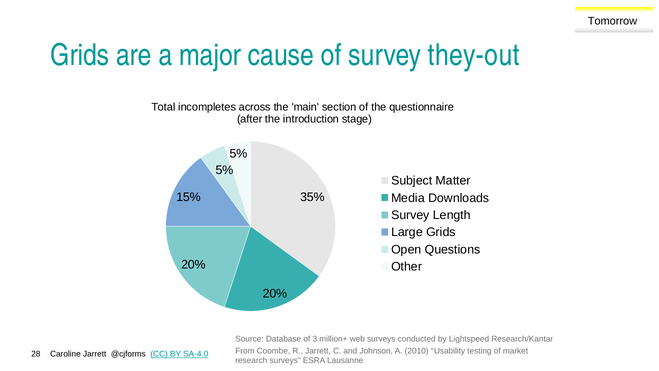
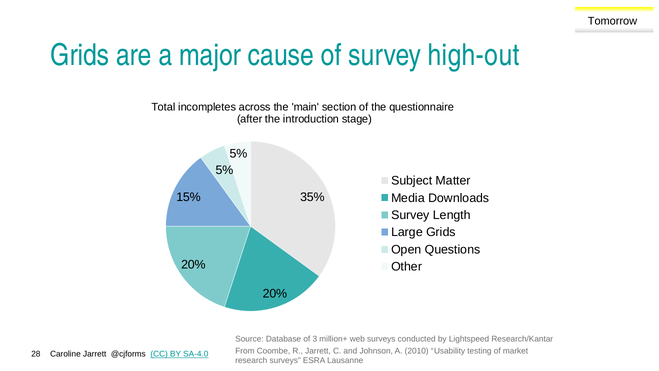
they-out: they-out -> high-out
